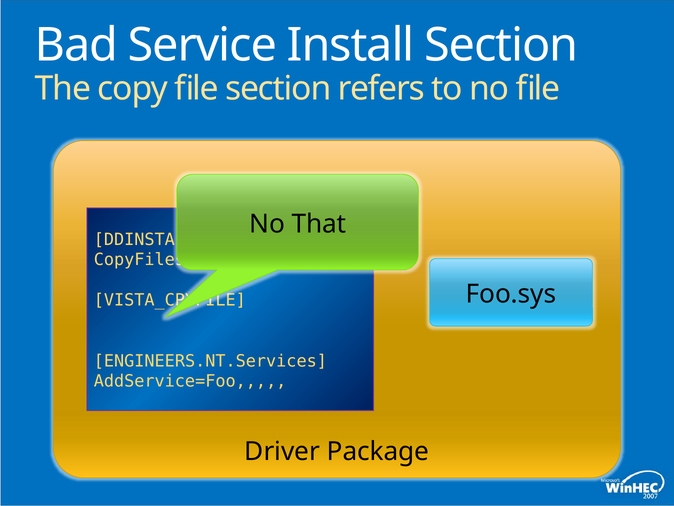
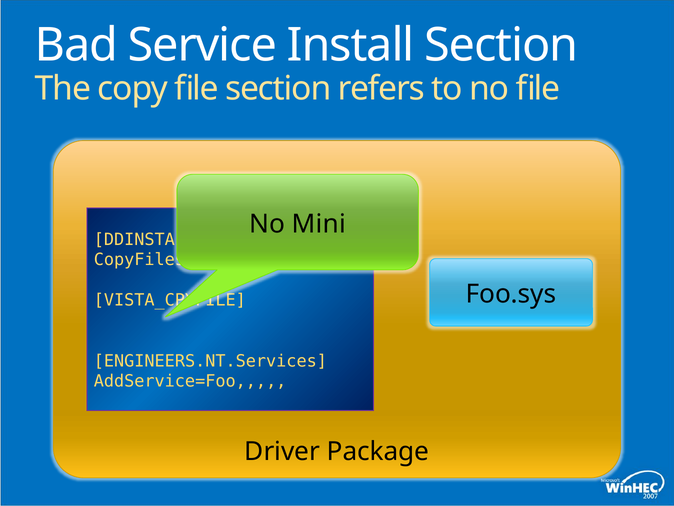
That: That -> Mini
